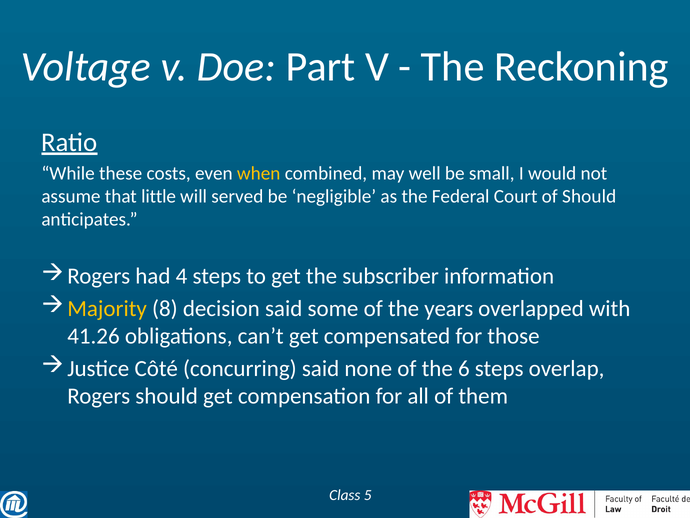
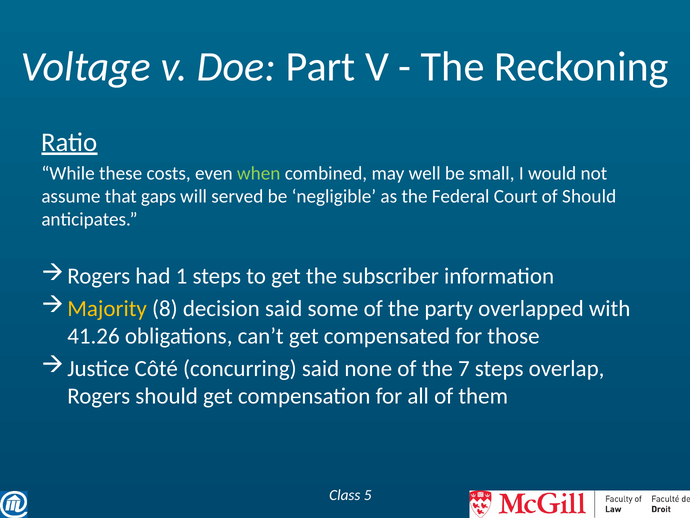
when colour: yellow -> light green
little: little -> gaps
4: 4 -> 1
years: years -> party
6: 6 -> 7
